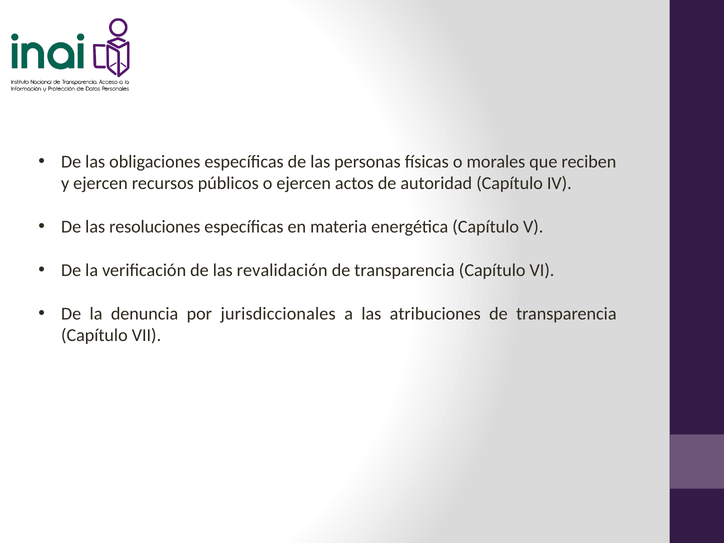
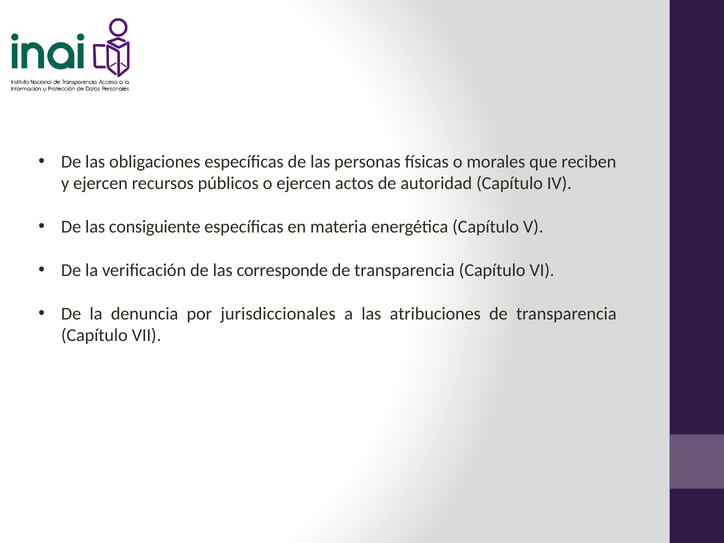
resoluciones: resoluciones -> consiguiente
revalidación: revalidación -> corresponde
